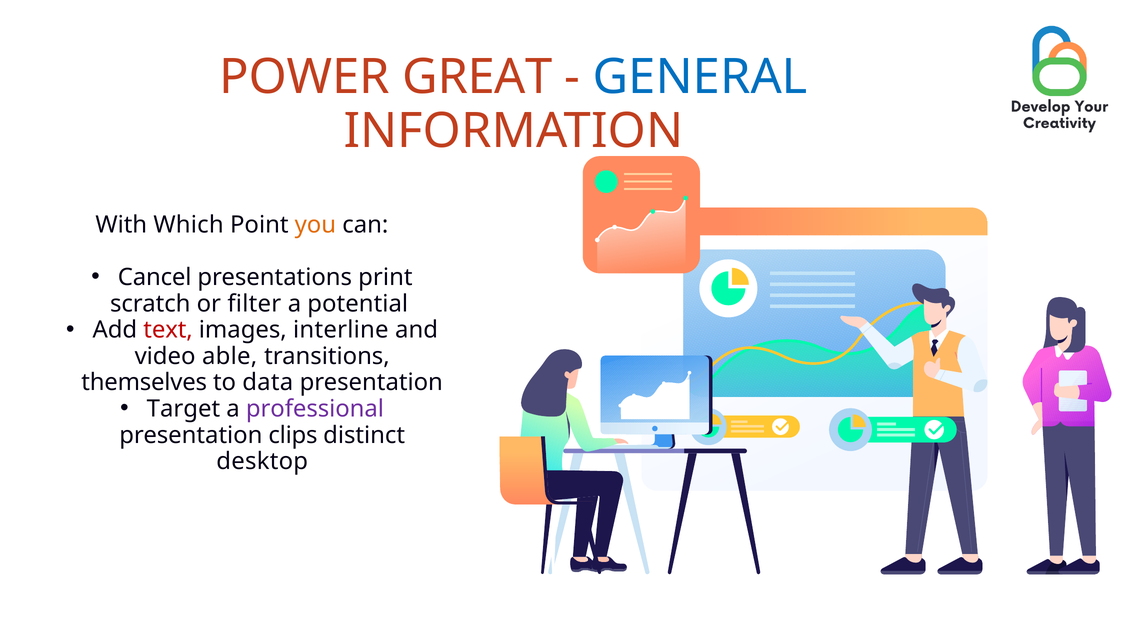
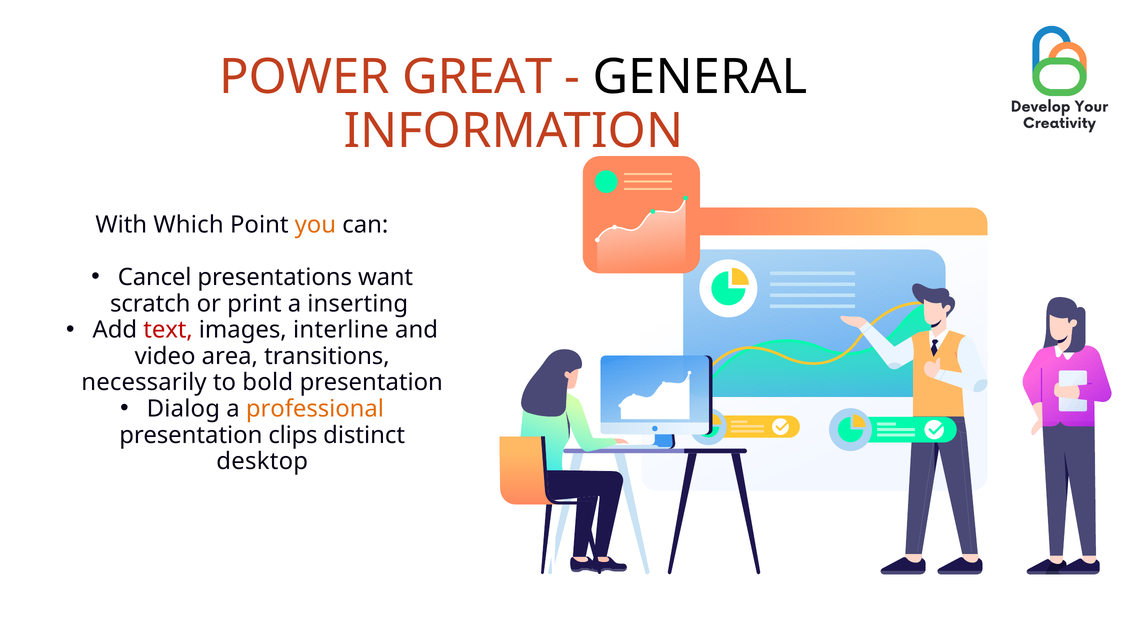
GENERAL colour: blue -> black
print: print -> want
filter: filter -> print
potential: potential -> inserting
able: able -> area
themselves: themselves -> necessarily
data: data -> bold
Target: Target -> Dialog
professional colour: purple -> orange
